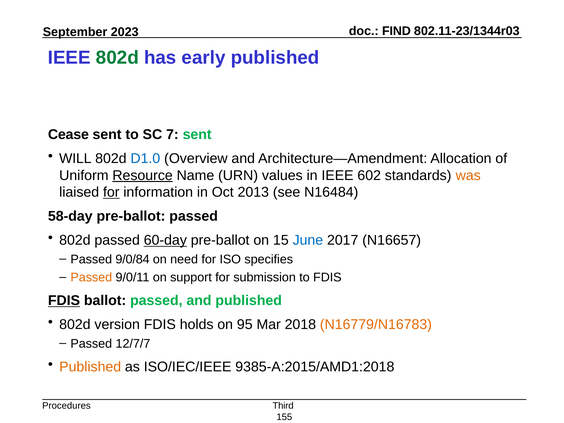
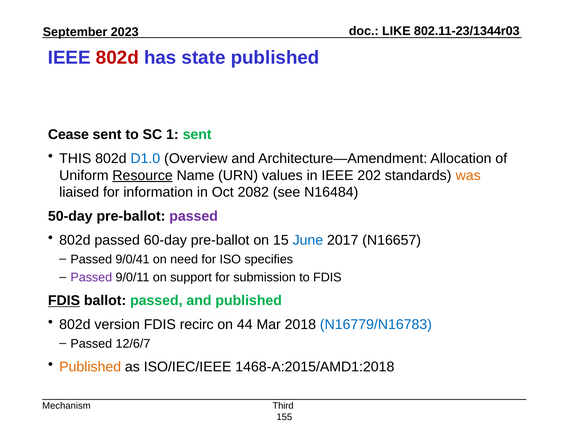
FIND: FIND -> LIKE
802d at (117, 58) colour: green -> red
early: early -> state
7: 7 -> 1
WILL: WILL -> THIS
602: 602 -> 202
for at (111, 192) underline: present -> none
2013: 2013 -> 2082
58-day: 58-day -> 50-day
passed at (194, 216) colour: black -> purple
60-day underline: present -> none
9/0/84: 9/0/84 -> 9/0/41
Passed at (91, 277) colour: orange -> purple
holds: holds -> recirc
95: 95 -> 44
N16779/N16783 colour: orange -> blue
12/7/7: 12/7/7 -> 12/6/7
9385-A:2015/AMD1:2018: 9385-A:2015/AMD1:2018 -> 1468-A:2015/AMD1:2018
Procedures: Procedures -> Mechanism
